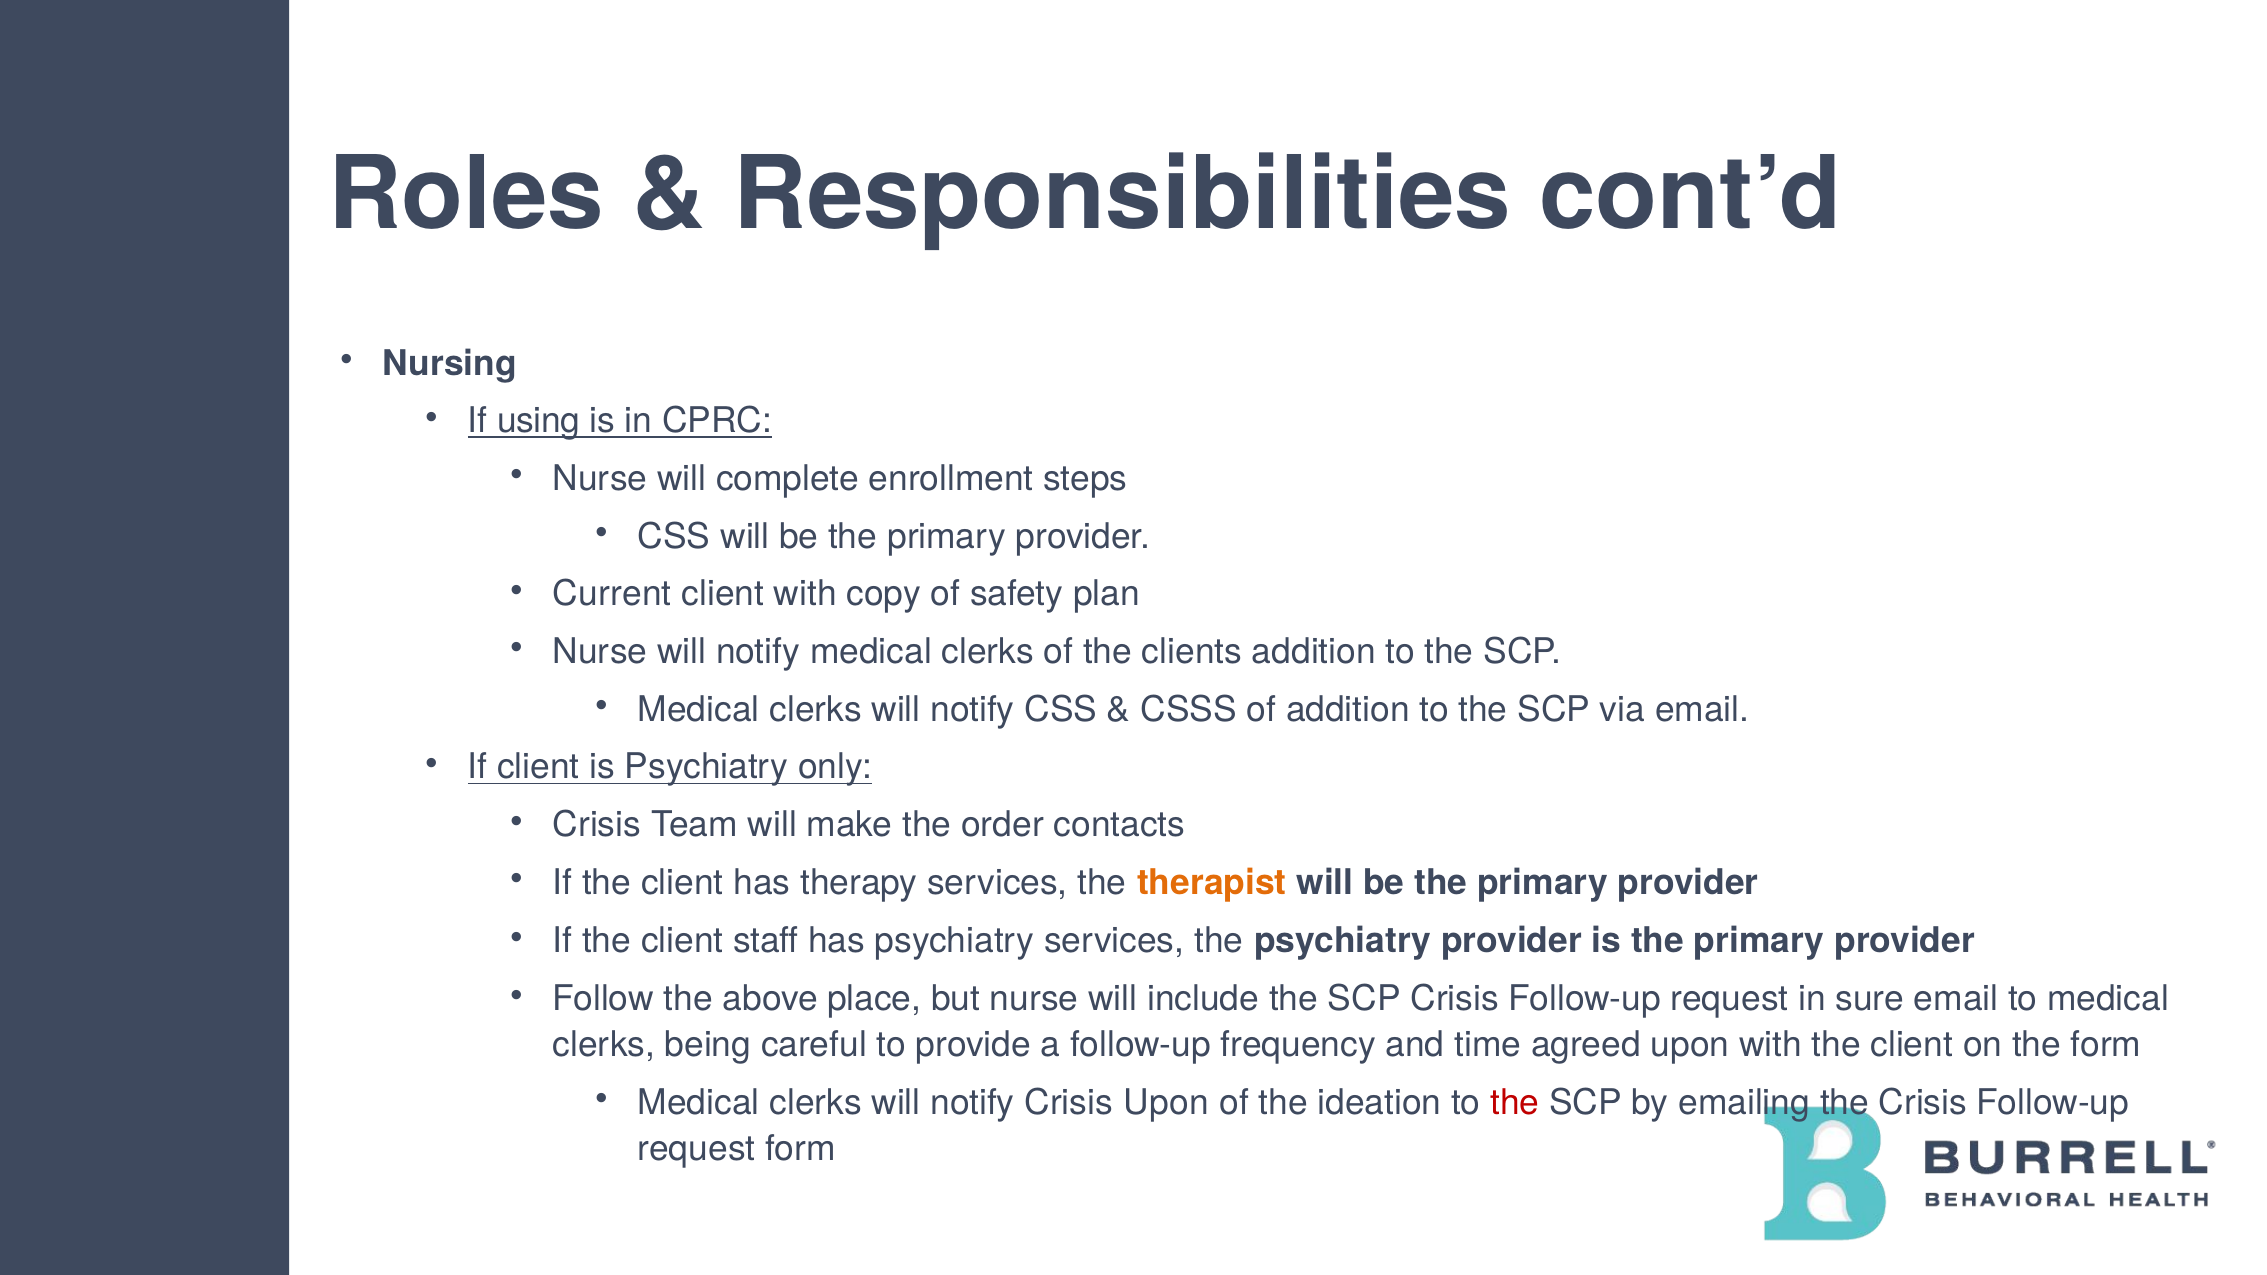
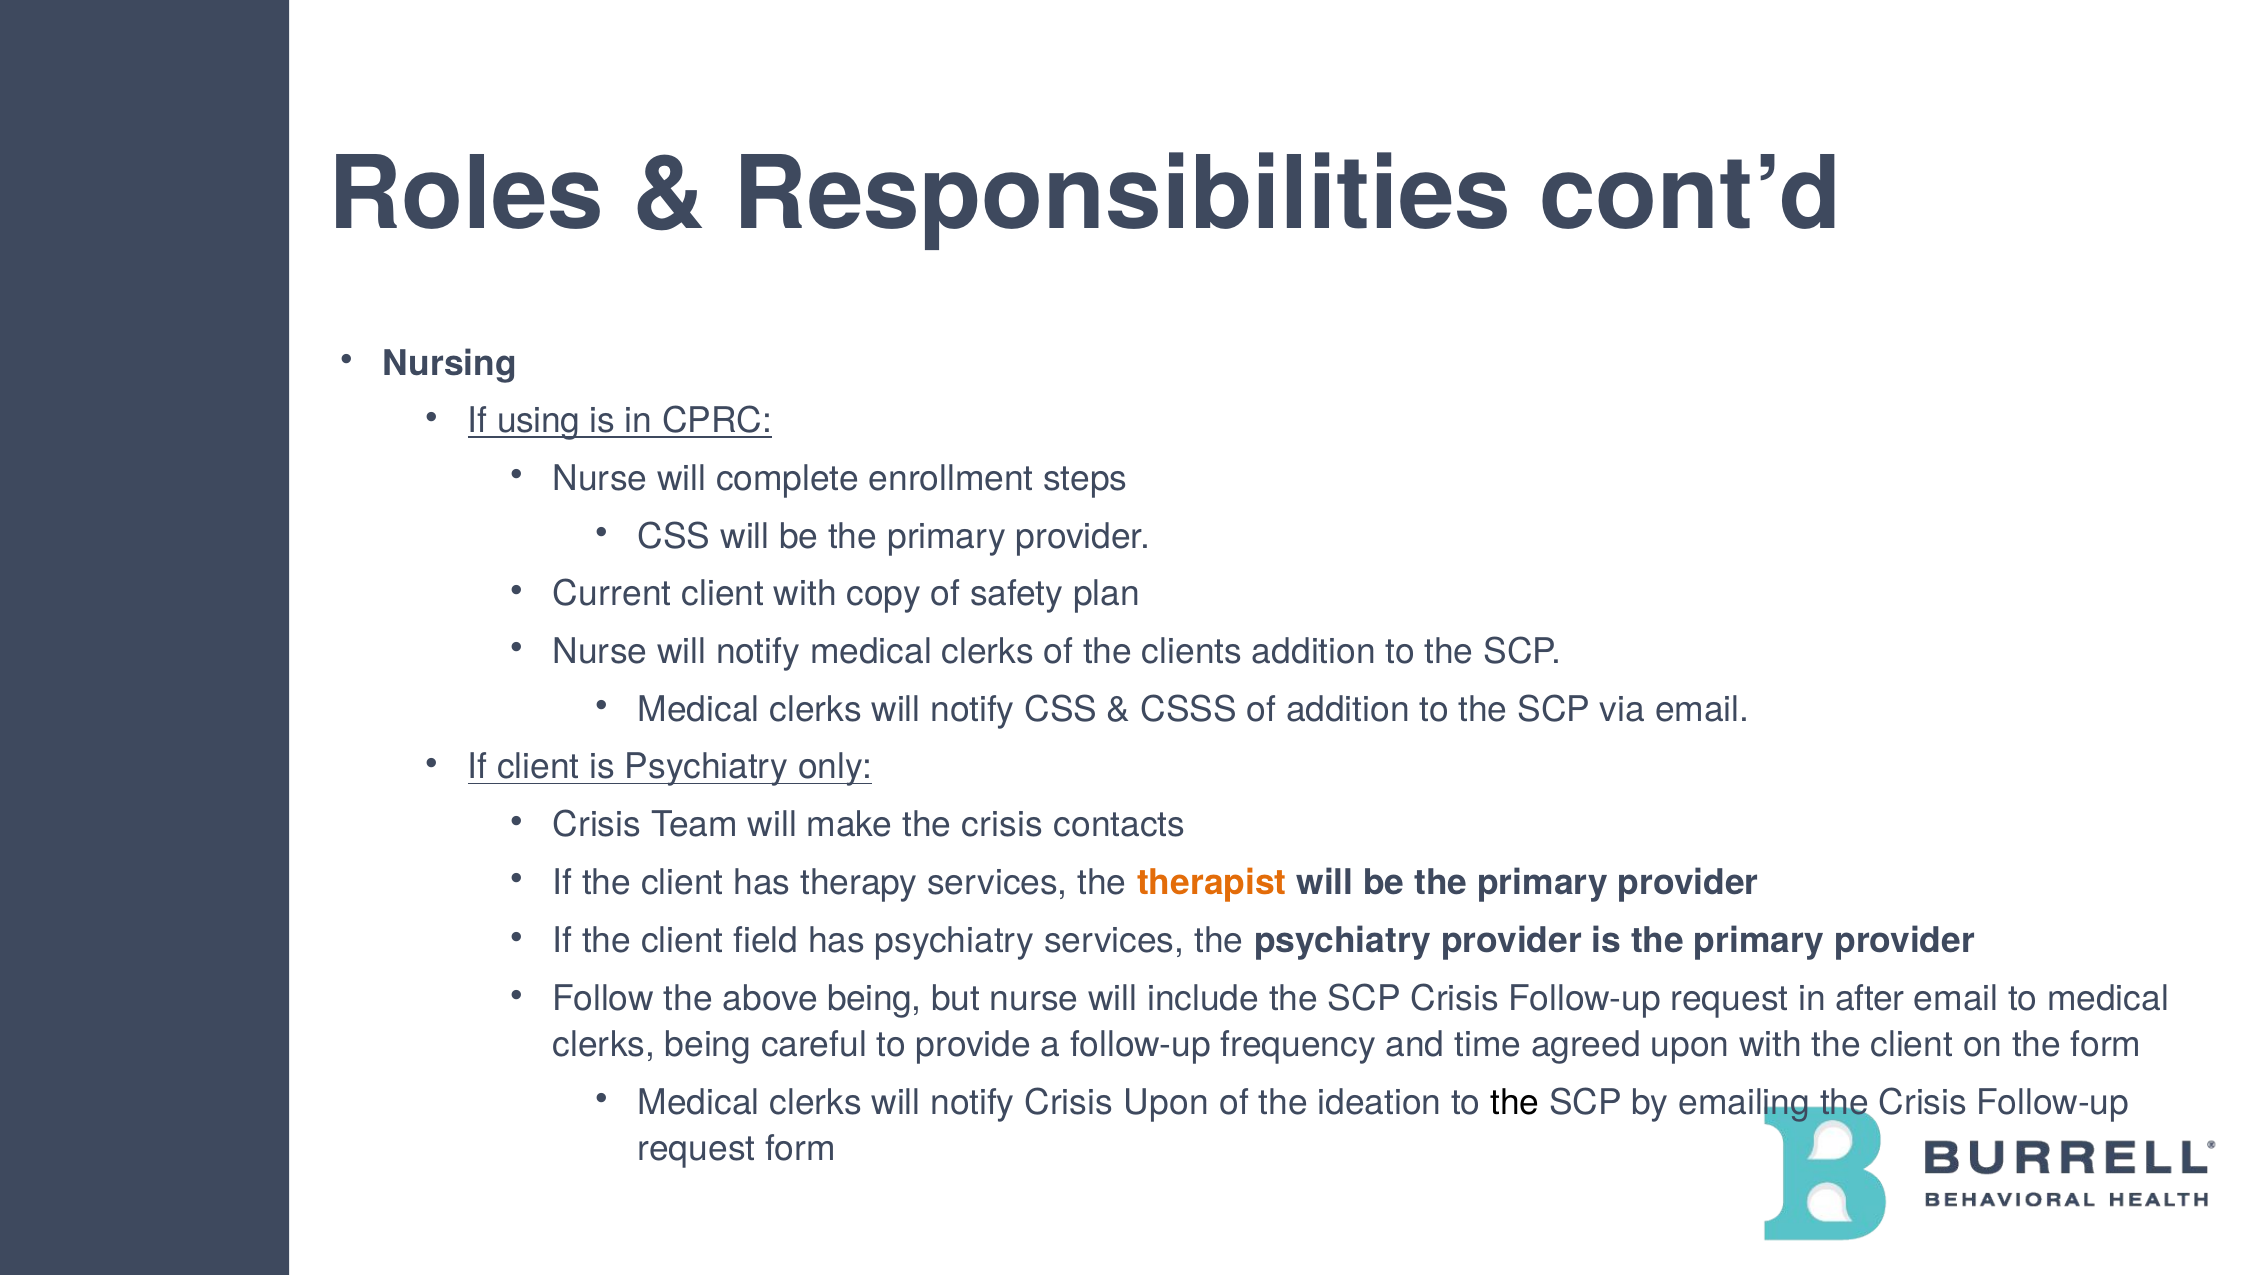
make the order: order -> crisis
staff: staff -> field
above place: place -> being
sure: sure -> after
the at (1515, 1103) colour: red -> black
